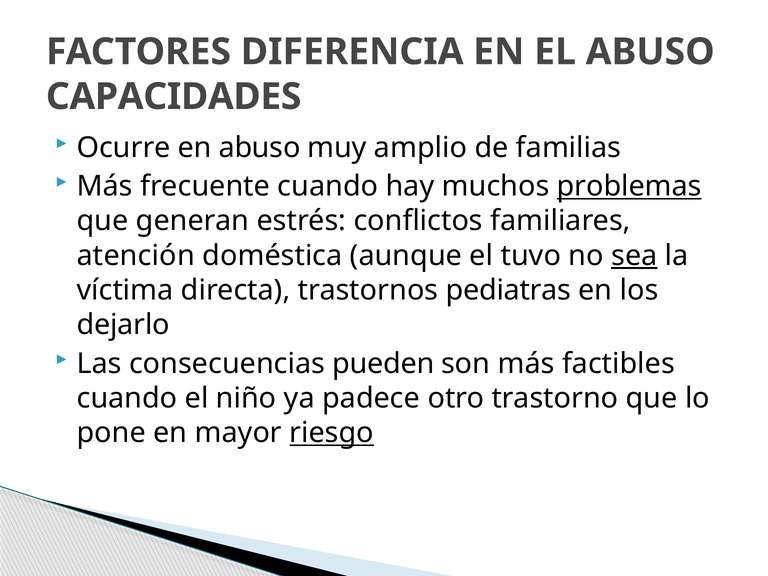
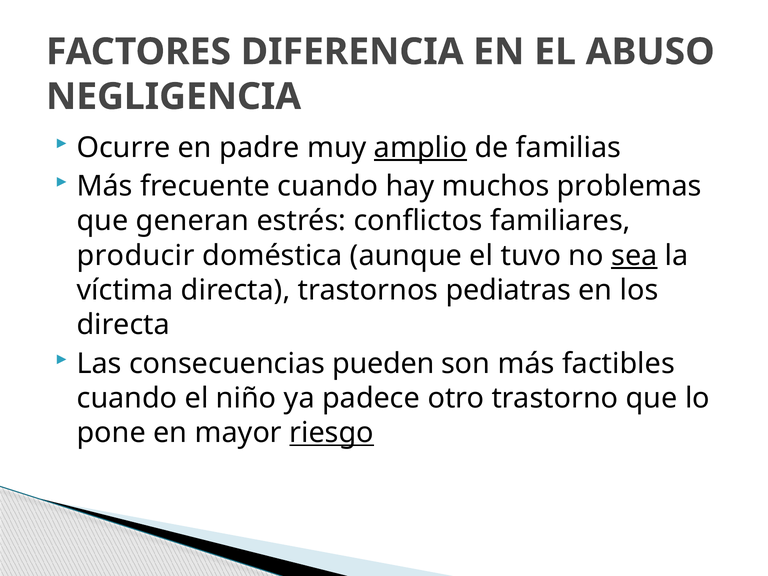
CAPACIDADES: CAPACIDADES -> NEGLIGENCIA
en abuso: abuso -> padre
amplio underline: none -> present
problemas underline: present -> none
atención: atención -> producir
dejarlo at (123, 325): dejarlo -> directa
